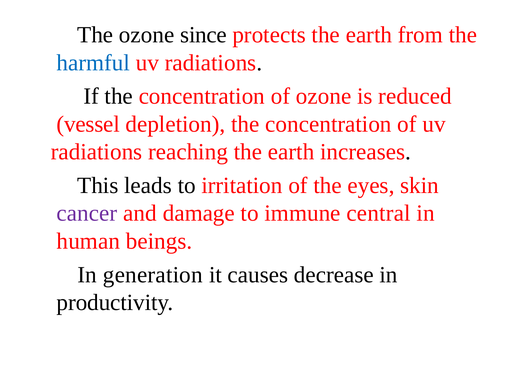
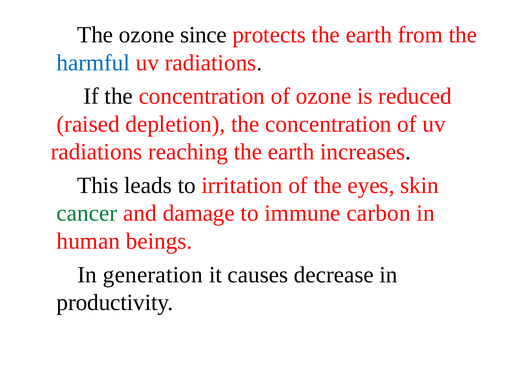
vessel: vessel -> raised
cancer colour: purple -> green
central: central -> carbon
